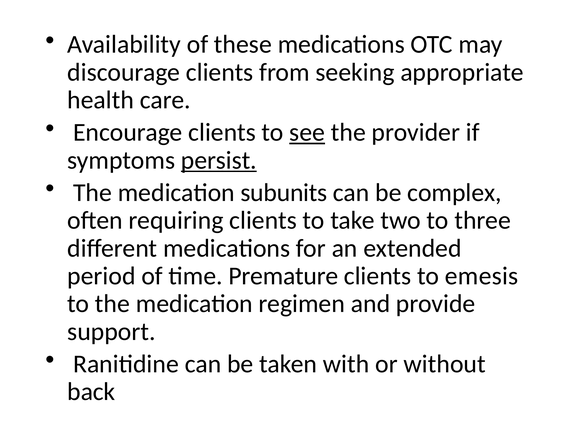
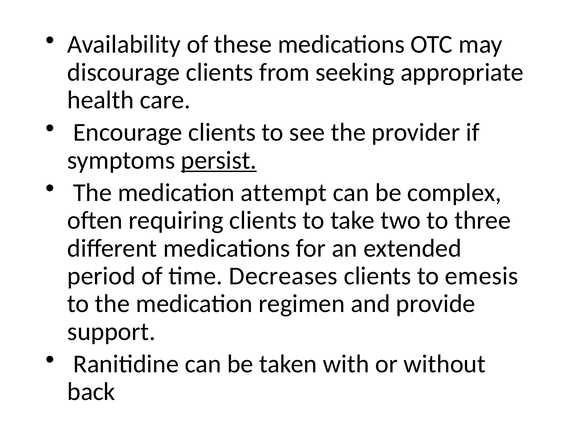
see underline: present -> none
subunits: subunits -> attempt
Premature: Premature -> Decreases
